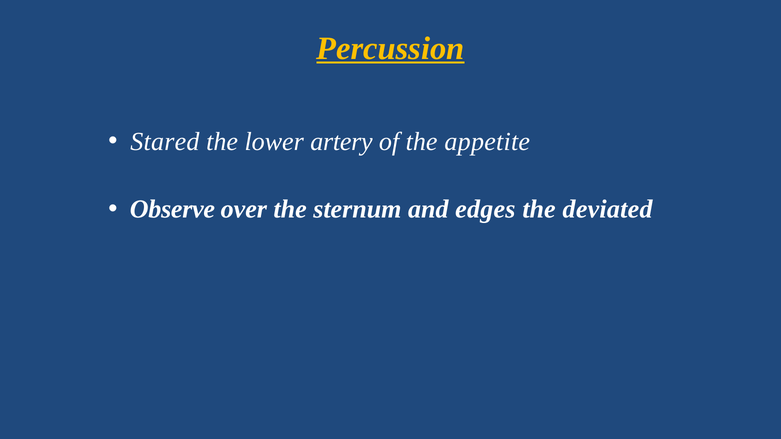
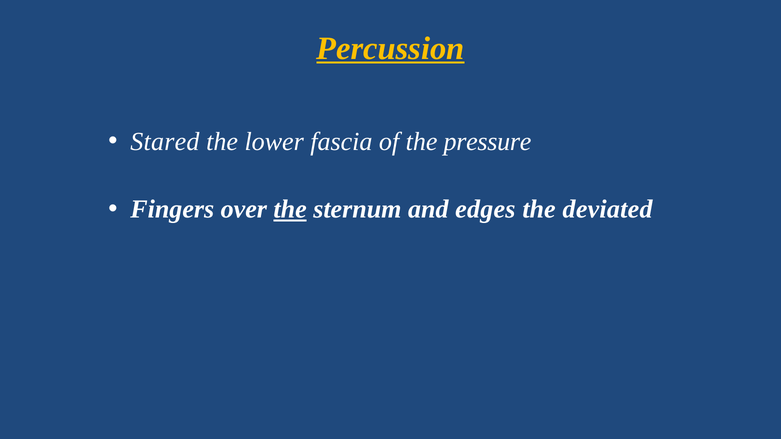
artery: artery -> fascia
appetite: appetite -> pressure
Observe: Observe -> Fingers
the at (290, 209) underline: none -> present
